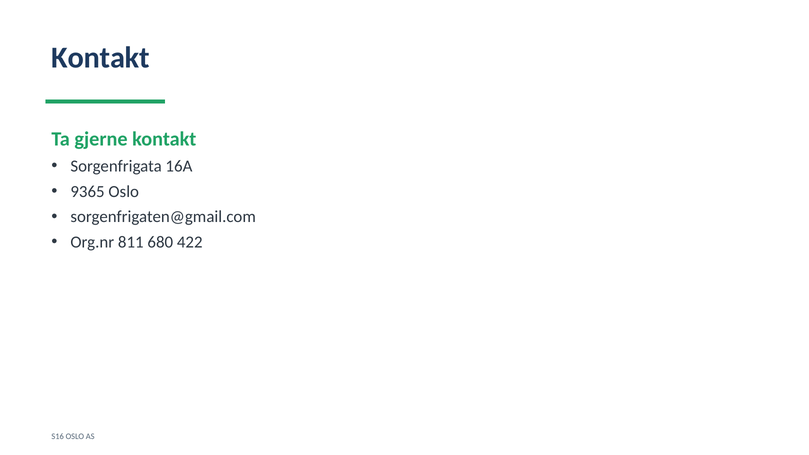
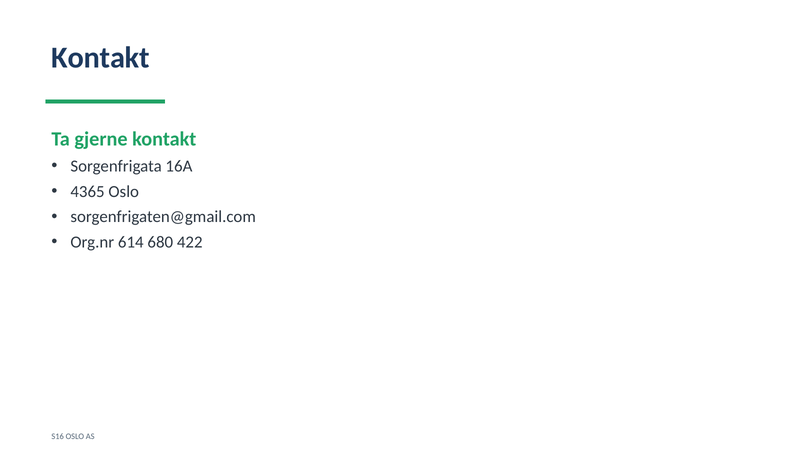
9365: 9365 -> 4365
811: 811 -> 614
